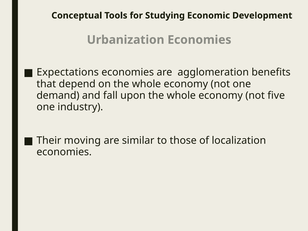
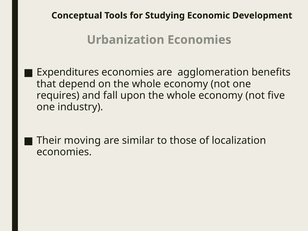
Expectations: Expectations -> Expenditures
demand: demand -> requires
